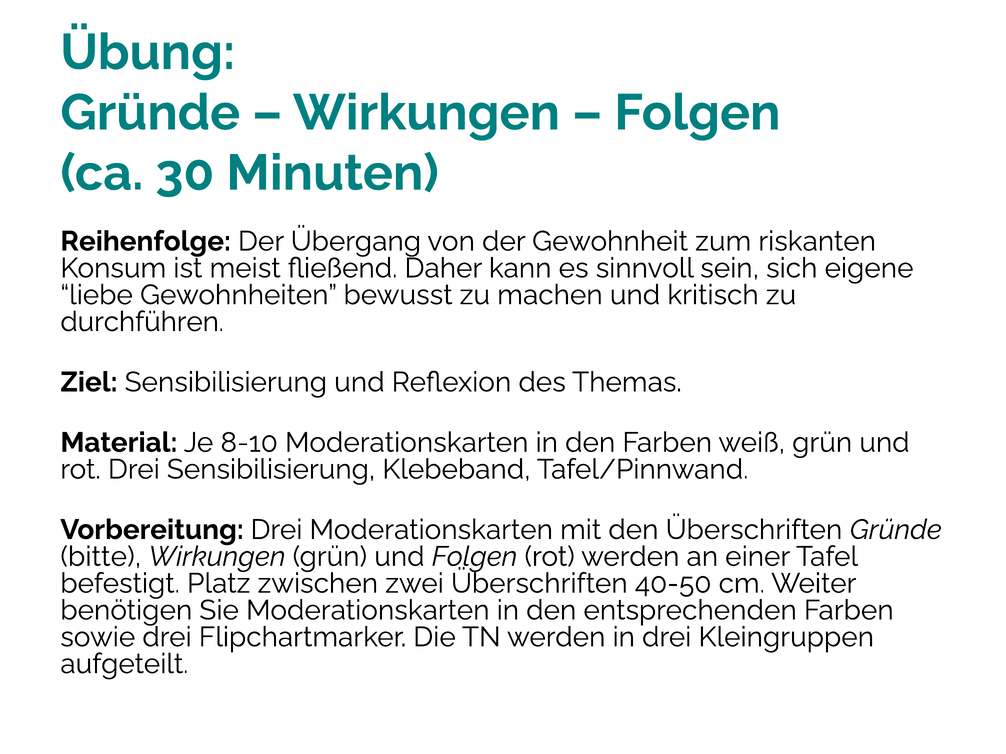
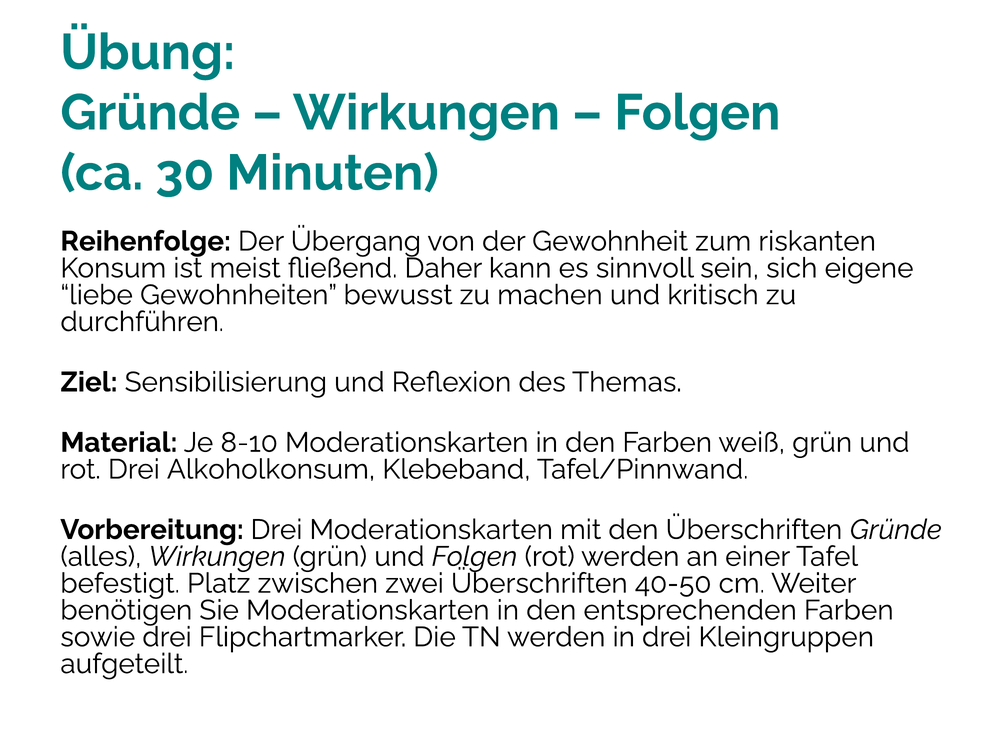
Drei Sensibilisierung: Sensibilisierung -> Alkoholkonsum
bitte: bitte -> alles
